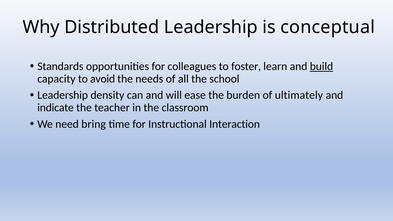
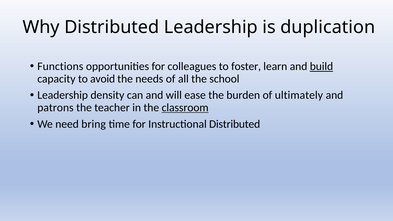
conceptual: conceptual -> duplication
Standards: Standards -> Functions
indicate: indicate -> patrons
classroom underline: none -> present
Instructional Interaction: Interaction -> Distributed
